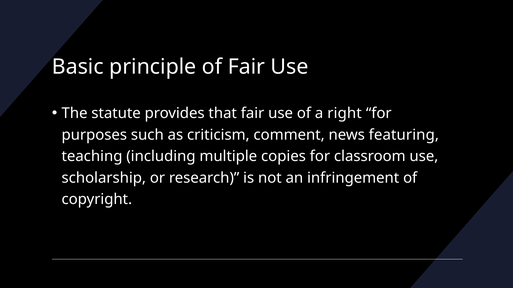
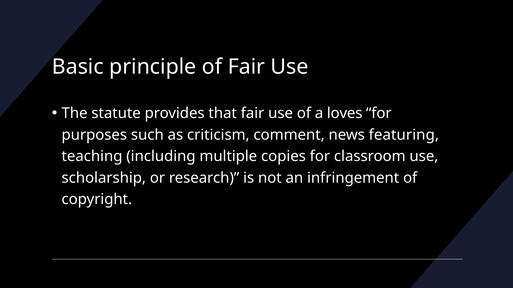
right: right -> loves
